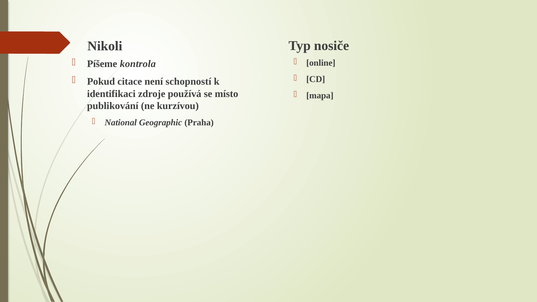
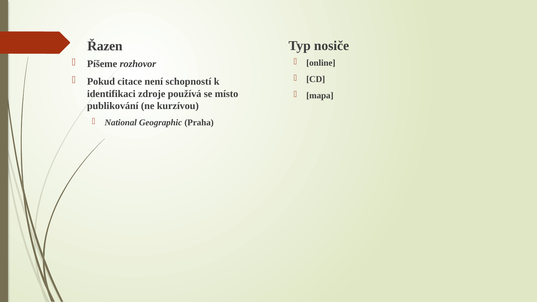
Nikoli: Nikoli -> Řazen
kontrola: kontrola -> rozhovor
